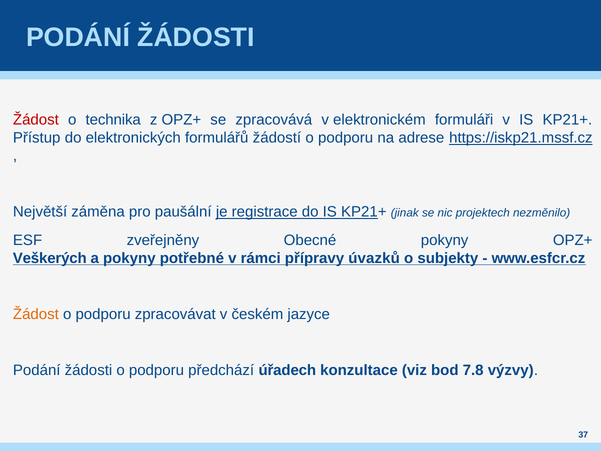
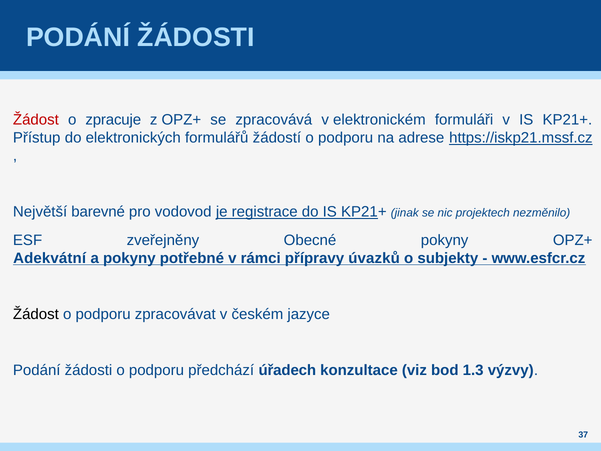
technika: technika -> zpracuje
záměna: záměna -> barevné
paušální: paušální -> vodovod
Veškerých: Veškerých -> Adekvátní
Žádost at (36, 314) colour: orange -> black
7.8: 7.8 -> 1.3
